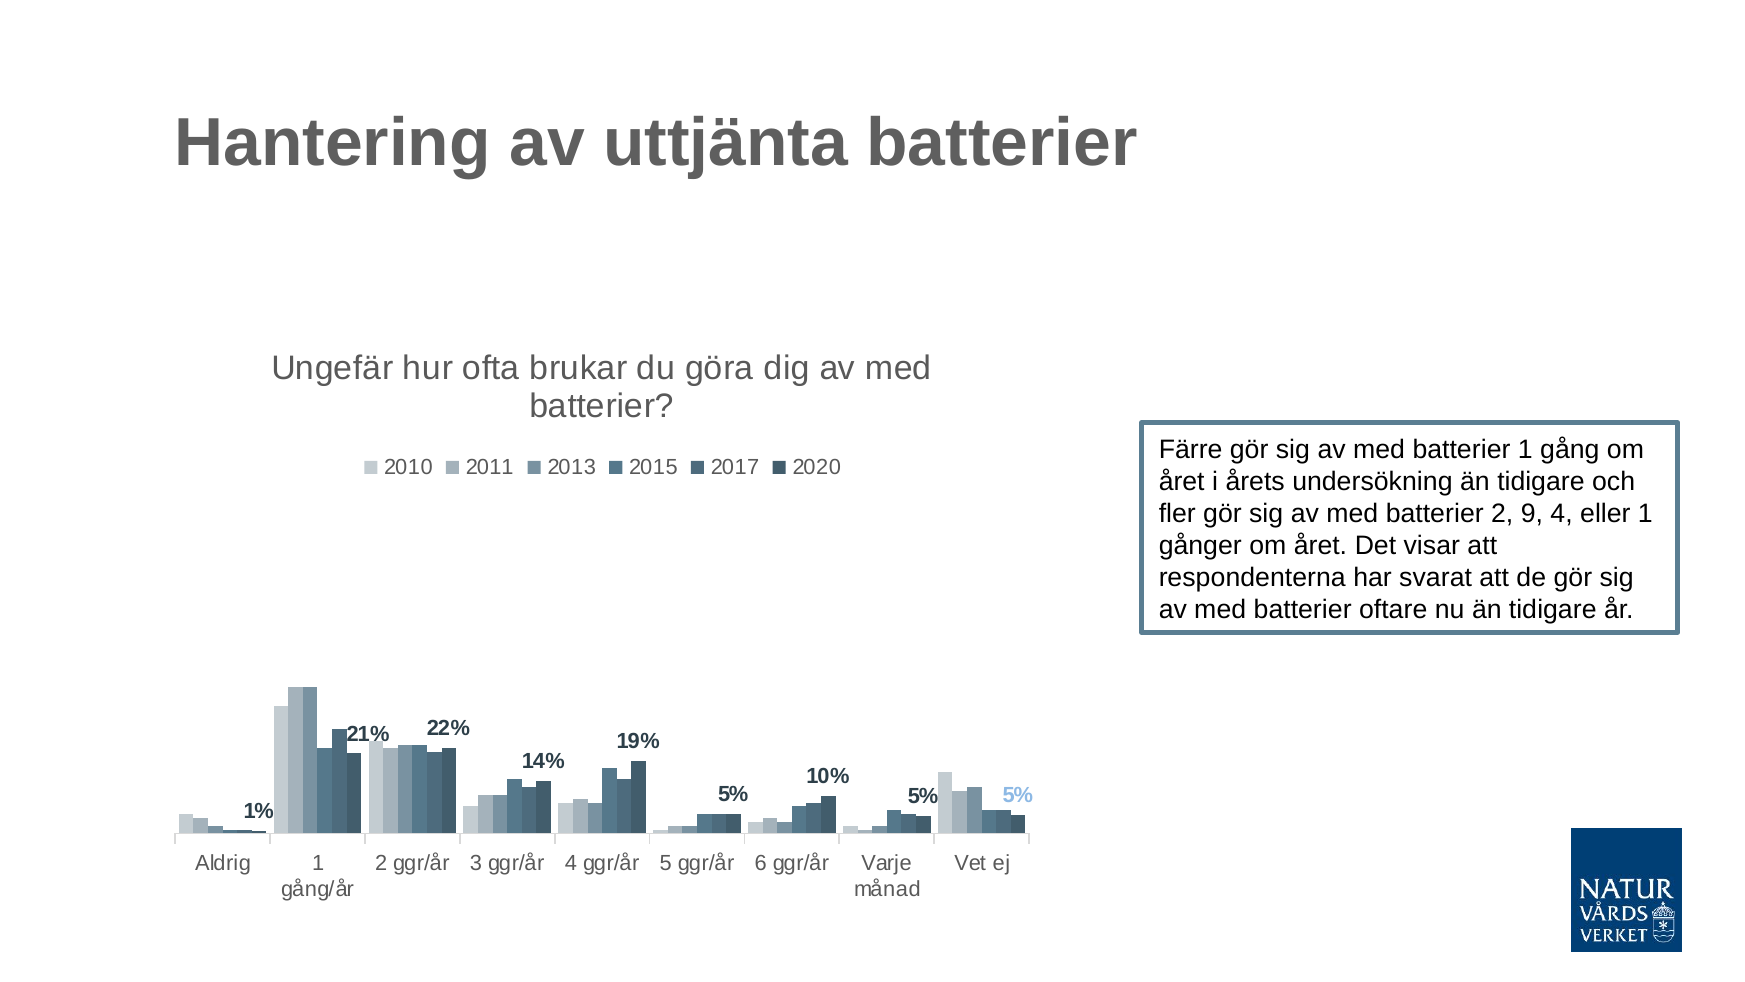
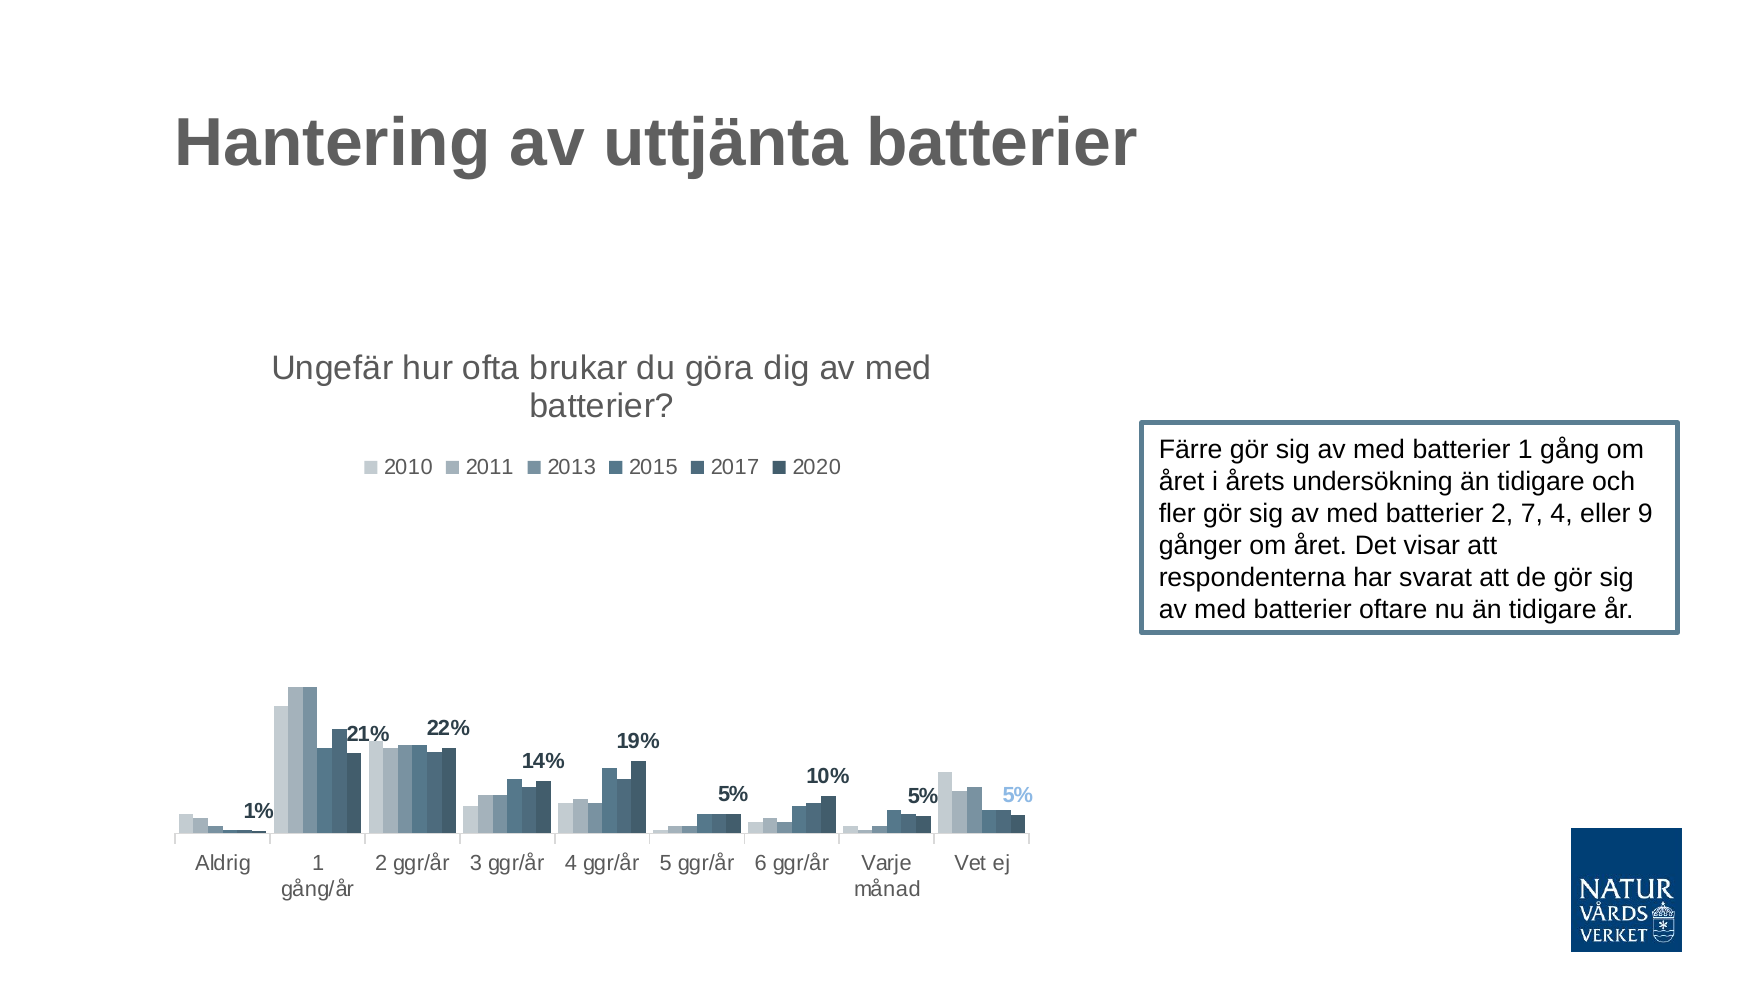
9: 9 -> 7
eller 1: 1 -> 9
